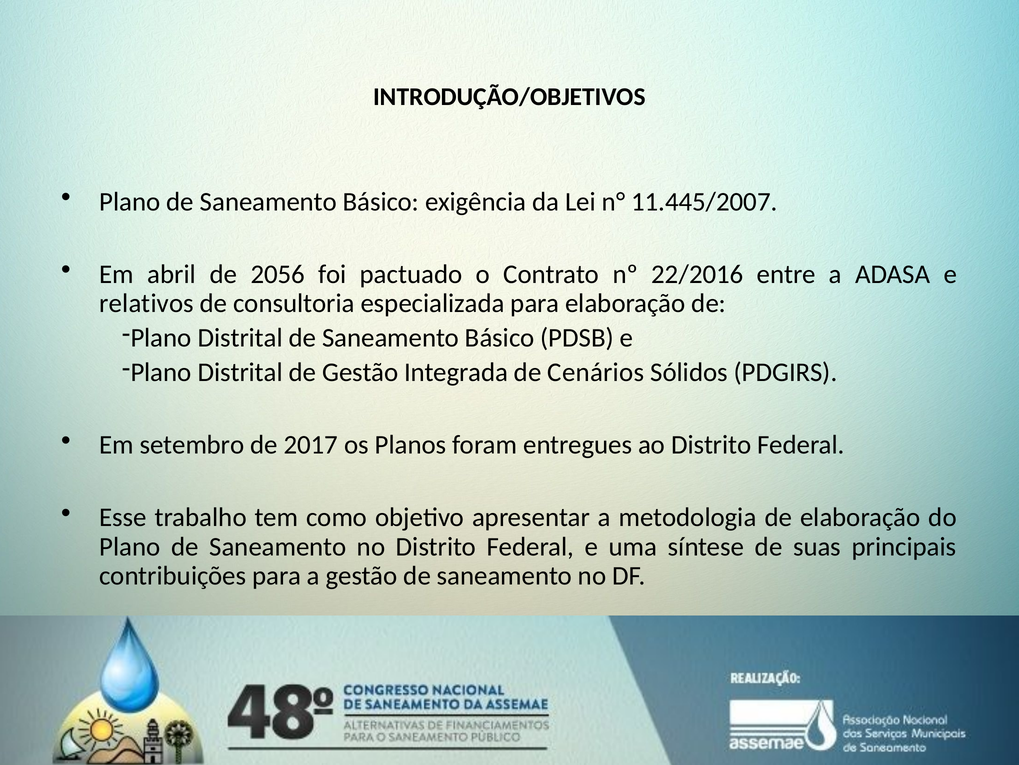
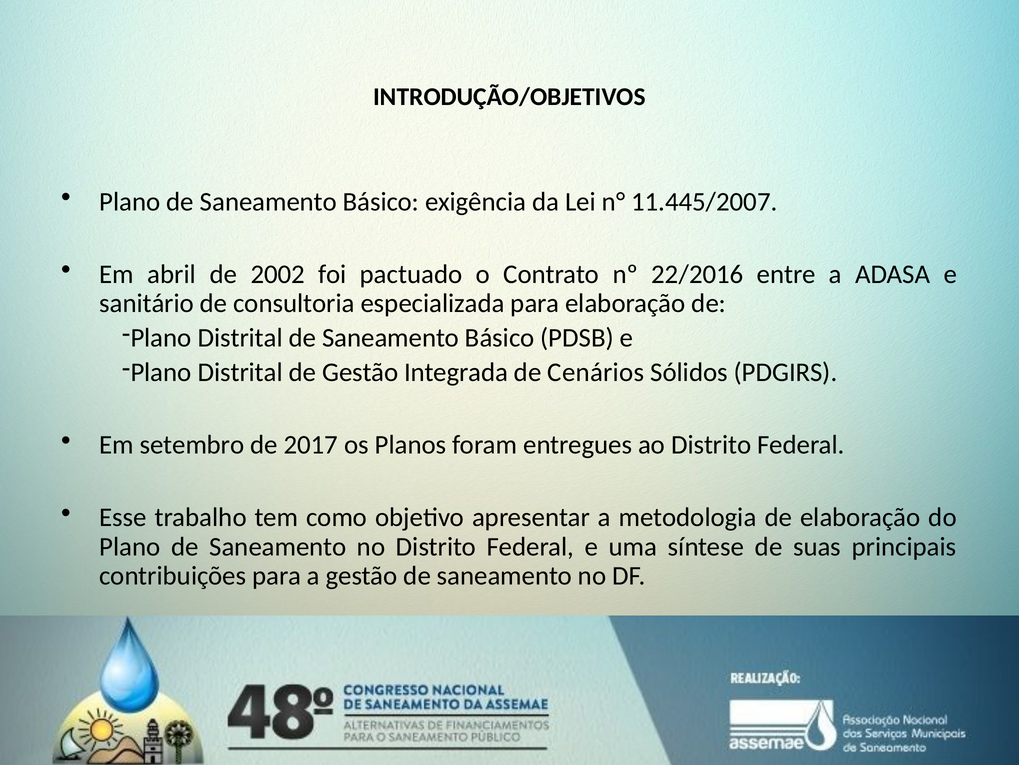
2056: 2056 -> 2002
relativos: relativos -> sanitário
